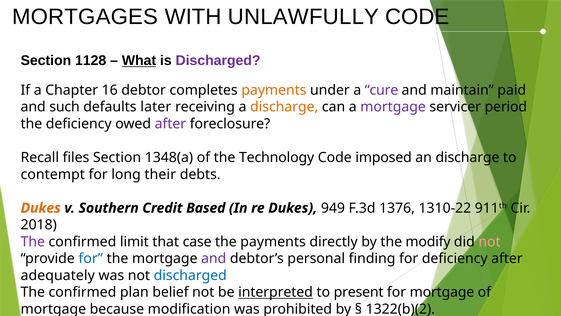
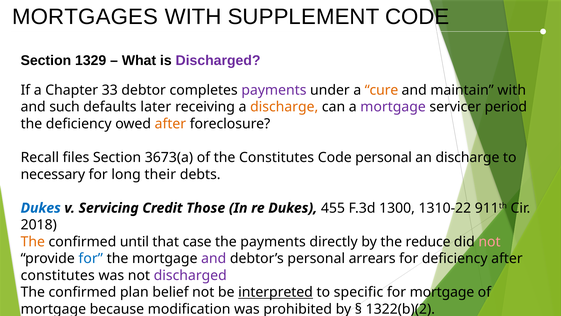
UNLAWFULLY: UNLAWFULLY -> SUPPLEMENT
1128: 1128 -> 1329
What underline: present -> none
16: 16 -> 33
payments at (274, 90) colour: orange -> purple
cure colour: purple -> orange
maintain paid: paid -> with
after at (170, 124) colour: purple -> orange
1348(a: 1348(a -> 3673(a
the Technology: Technology -> Constitutes
Code imposed: imposed -> personal
contempt: contempt -> necessary
Dukes at (41, 208) colour: orange -> blue
Southern: Southern -> Servicing
Based: Based -> Those
949: 949 -> 455
1376: 1376 -> 1300
The at (33, 241) colour: purple -> orange
limit: limit -> until
modify: modify -> reduce
finding: finding -> arrears
adequately at (58, 275): adequately -> constitutes
discharged at (190, 275) colour: blue -> purple
present: present -> specific
